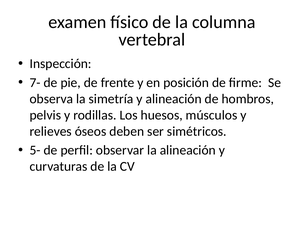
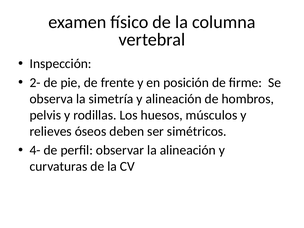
7-: 7- -> 2-
5-: 5- -> 4-
